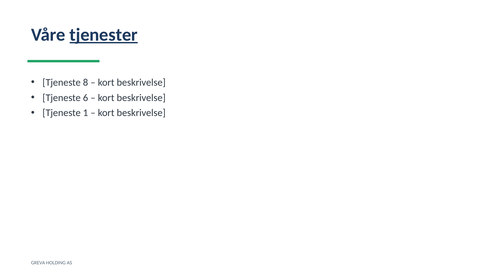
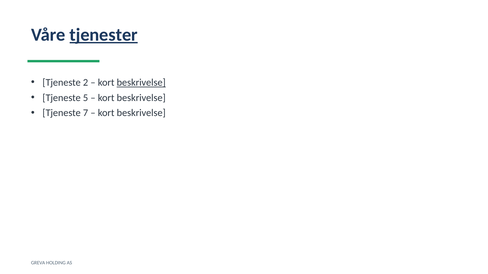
8: 8 -> 2
beskrivelse at (141, 83) underline: none -> present
6: 6 -> 5
1: 1 -> 7
